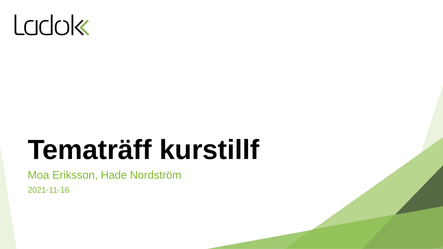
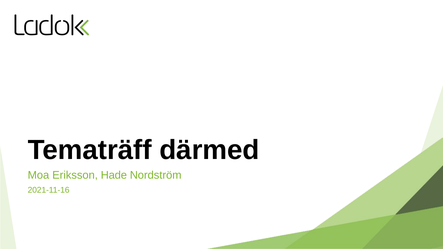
kurstillf: kurstillf -> därmed
